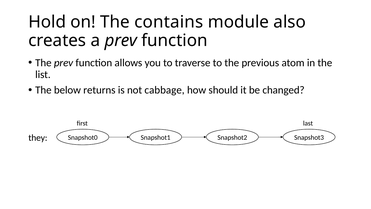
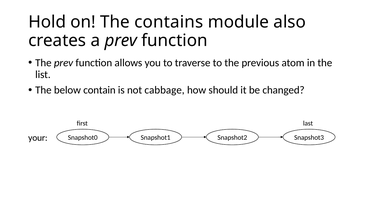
returns: returns -> contain
they: they -> your
